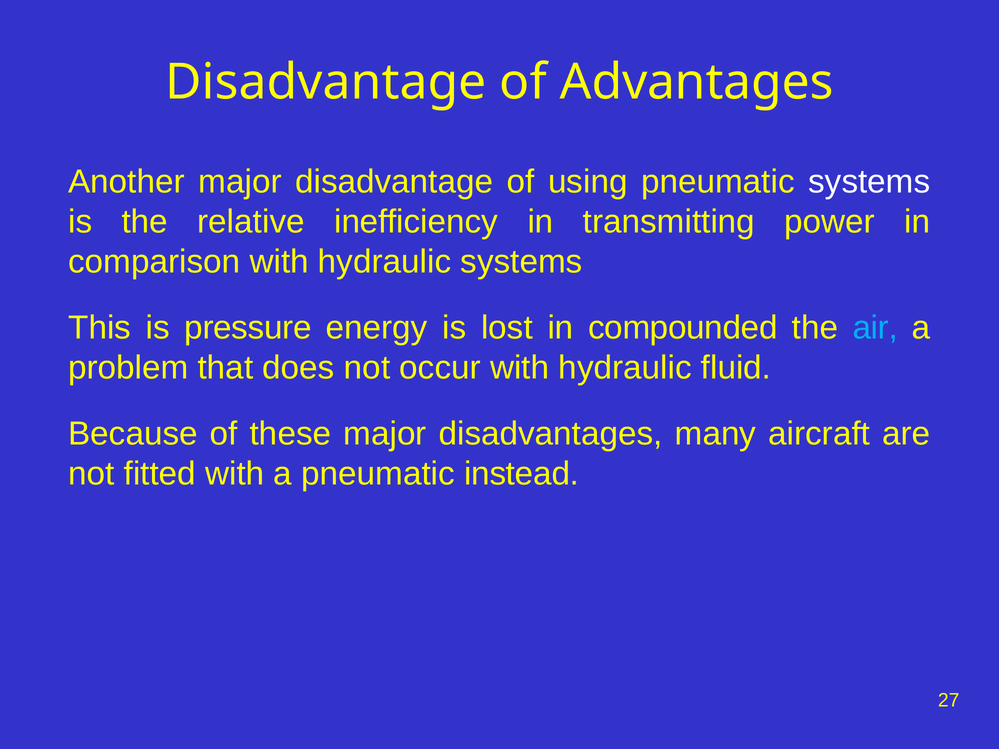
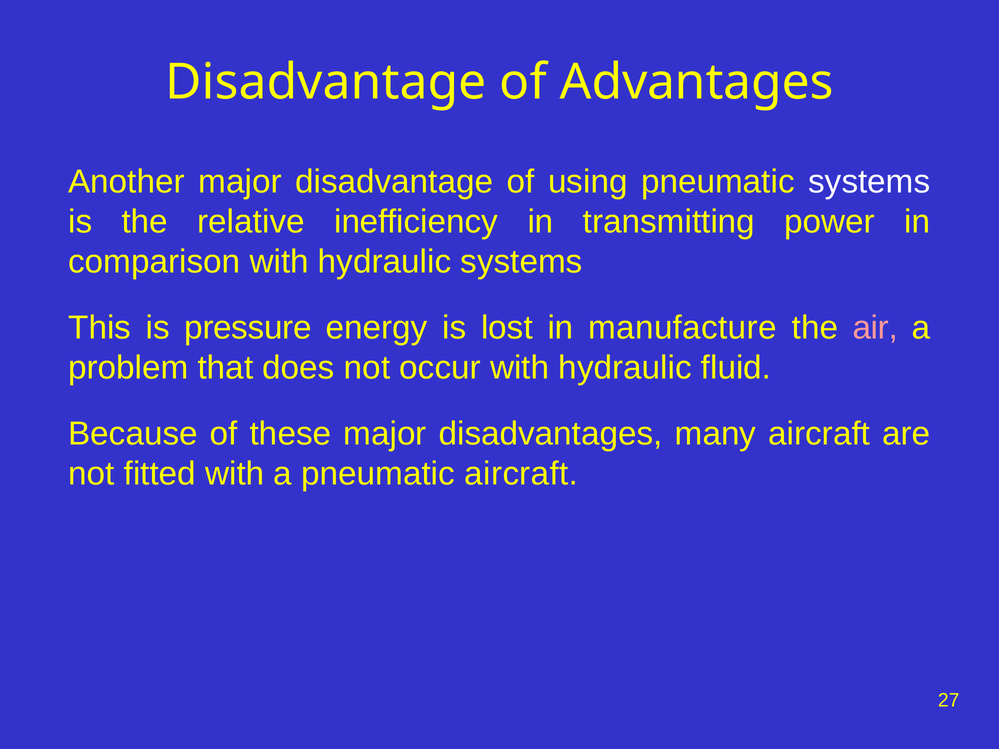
compounded: compounded -> manufacture
air colour: light blue -> pink
pneumatic instead: instead -> aircraft
